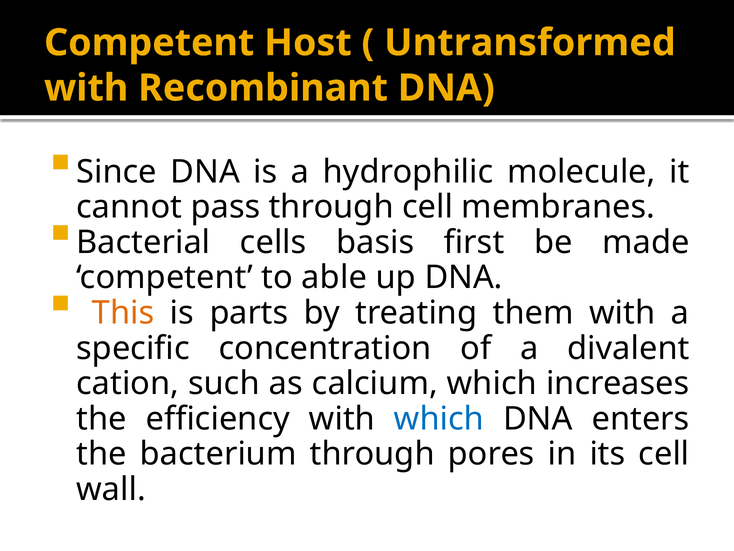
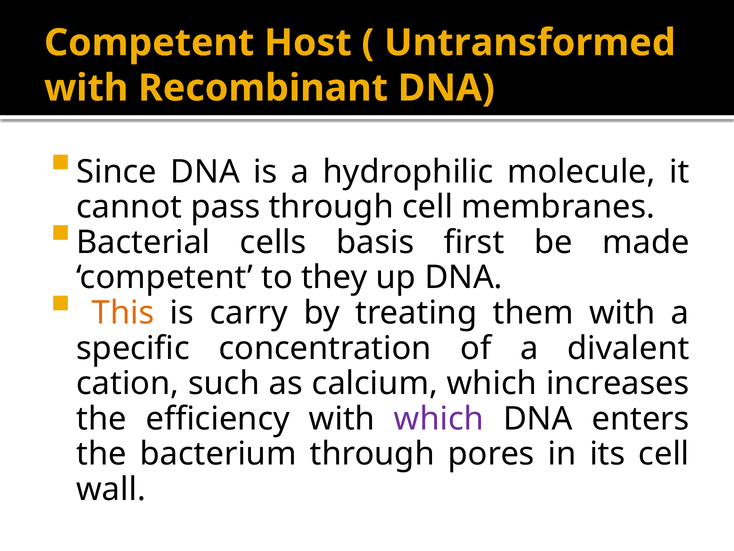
able: able -> they
parts: parts -> carry
which at (439, 418) colour: blue -> purple
